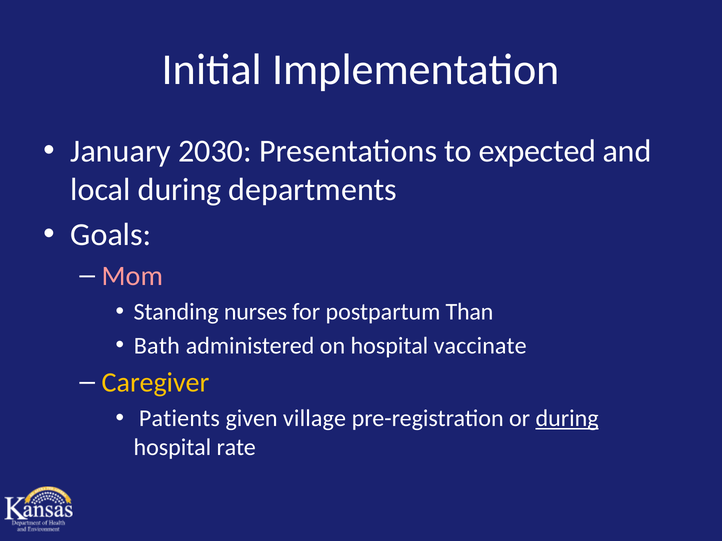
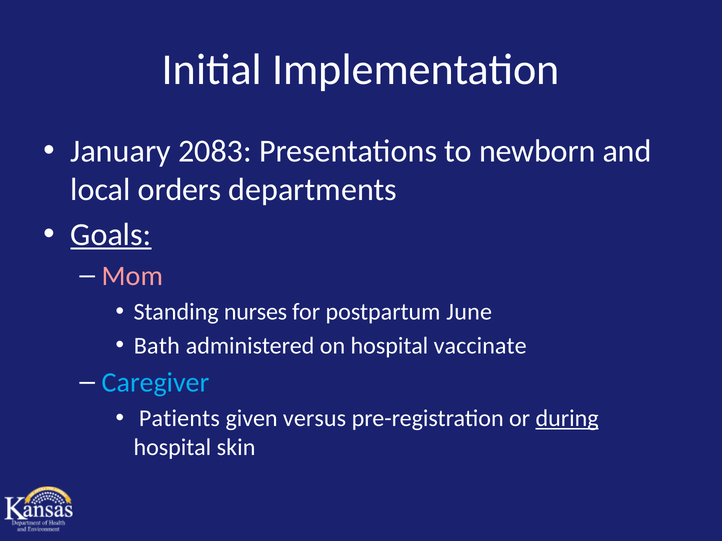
2030: 2030 -> 2083
expected: expected -> newborn
local during: during -> orders
Goals underline: none -> present
Than: Than -> June
Caregiver colour: yellow -> light blue
village: village -> versus
rate: rate -> skin
